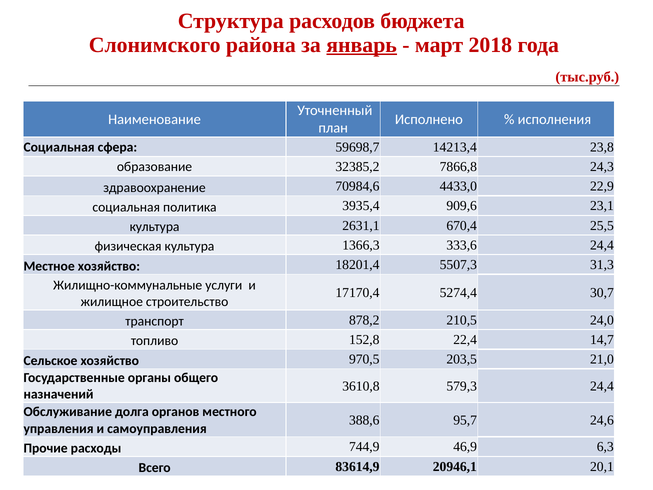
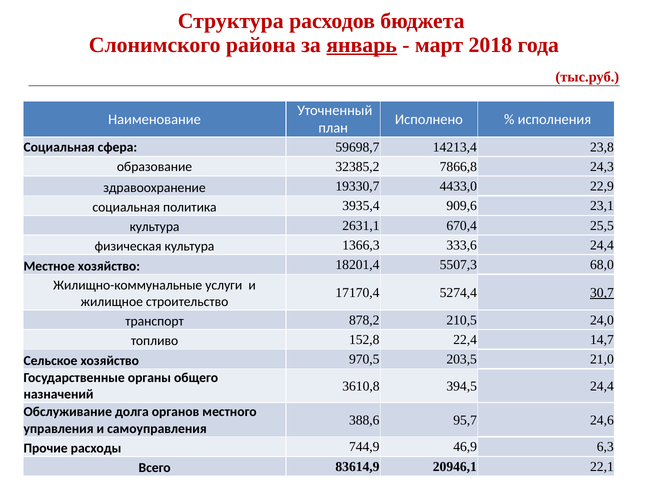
70984,6: 70984,6 -> 19330,7
31,3: 31,3 -> 68,0
30,7 underline: none -> present
579,3: 579,3 -> 394,5
20,1: 20,1 -> 22,1
